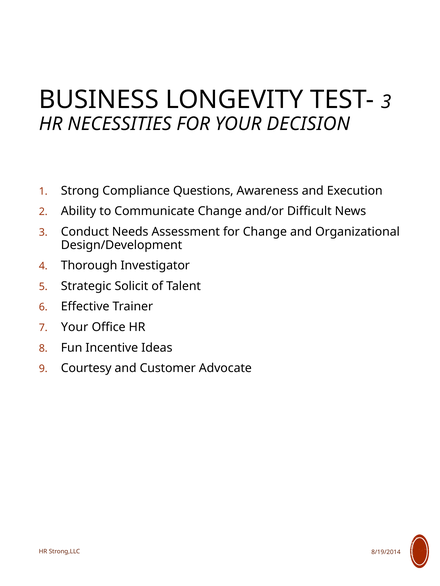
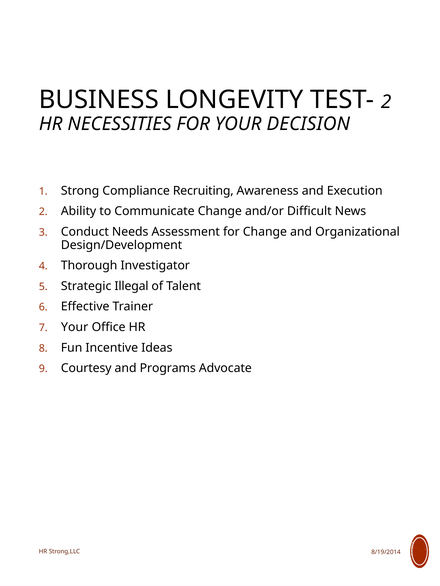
TEST- 3: 3 -> 2
Questions: Questions -> Recruiting
Solicit: Solicit -> Illegal
Customer: Customer -> Programs
